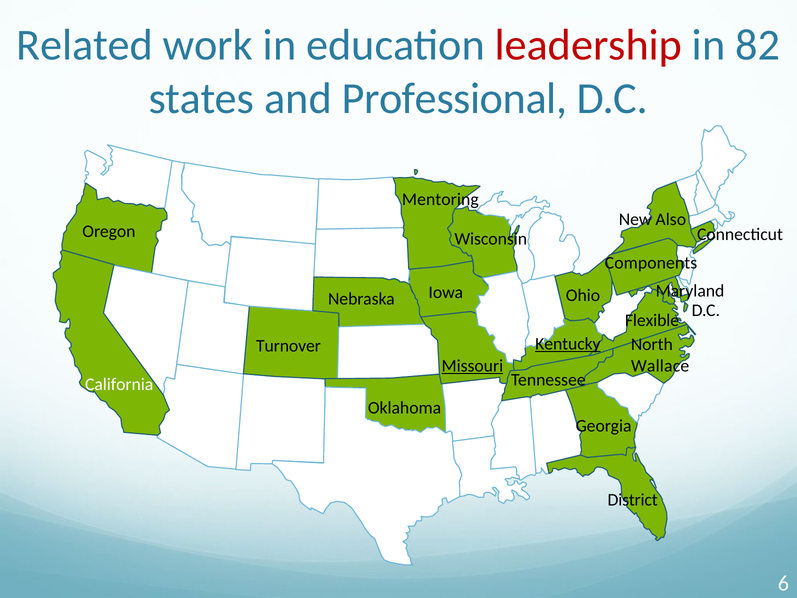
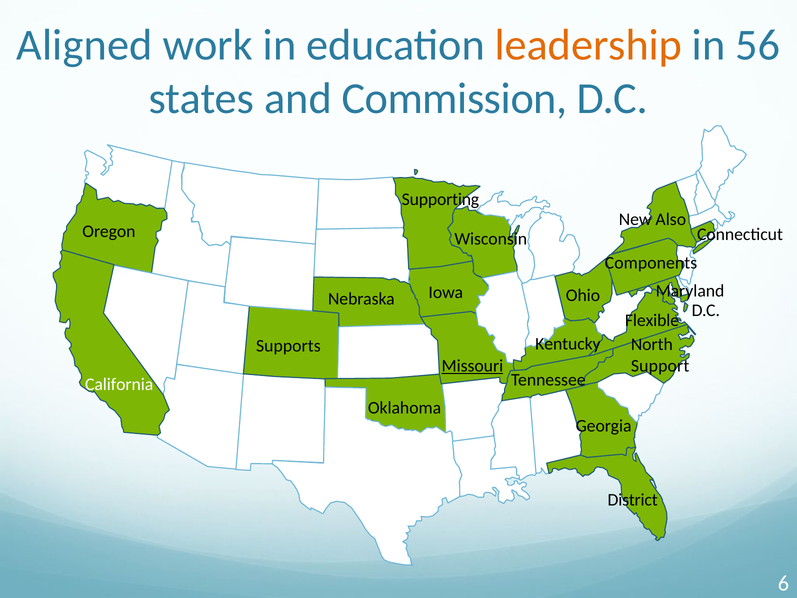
Related: Related -> Aligned
leadership colour: red -> orange
82: 82 -> 56
Professional: Professional -> Commission
Mentoring: Mentoring -> Supporting
Kentucky underline: present -> none
Turnover: Turnover -> Supports
Wallace: Wallace -> Support
